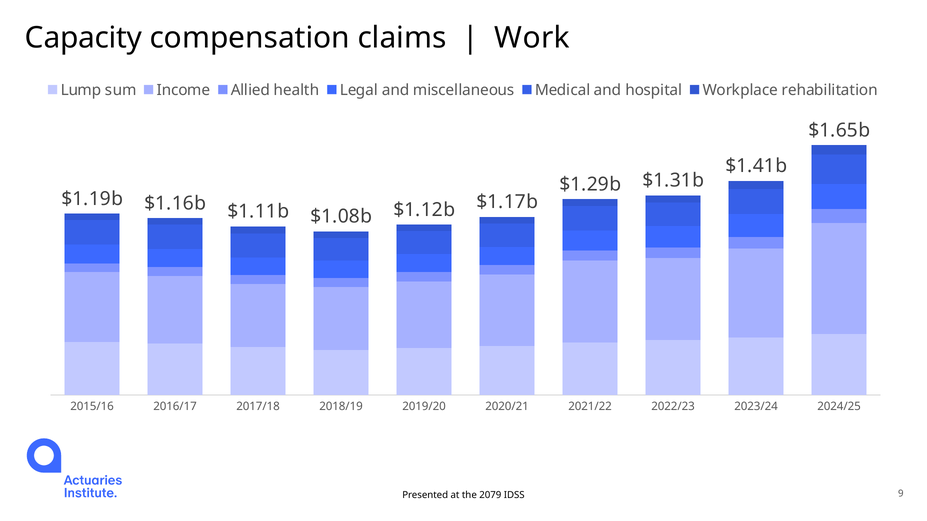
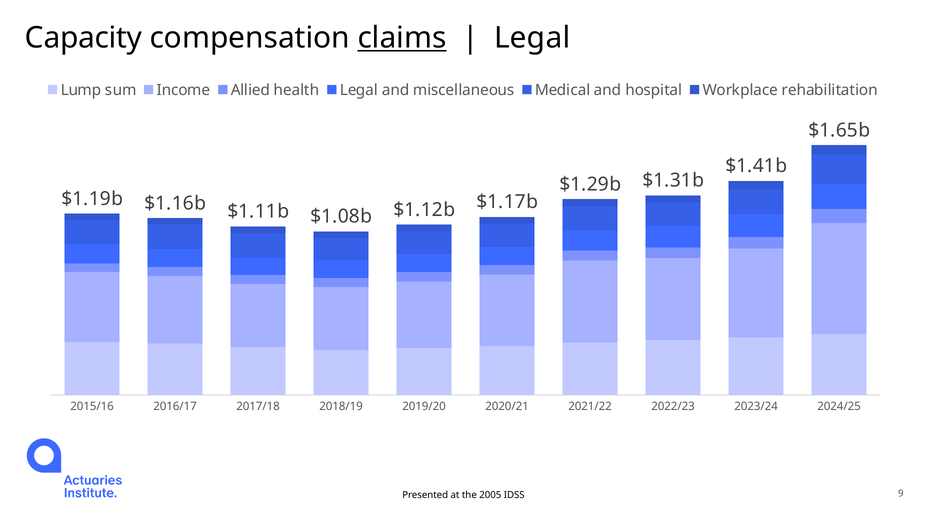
claims underline: none -> present
Work at (532, 38): Work -> Legal
2079: 2079 -> 2005
